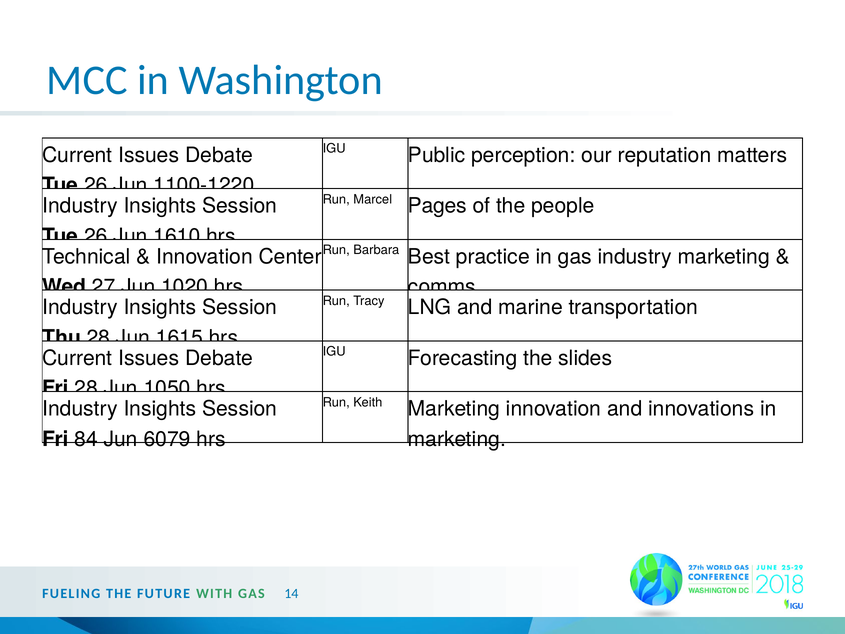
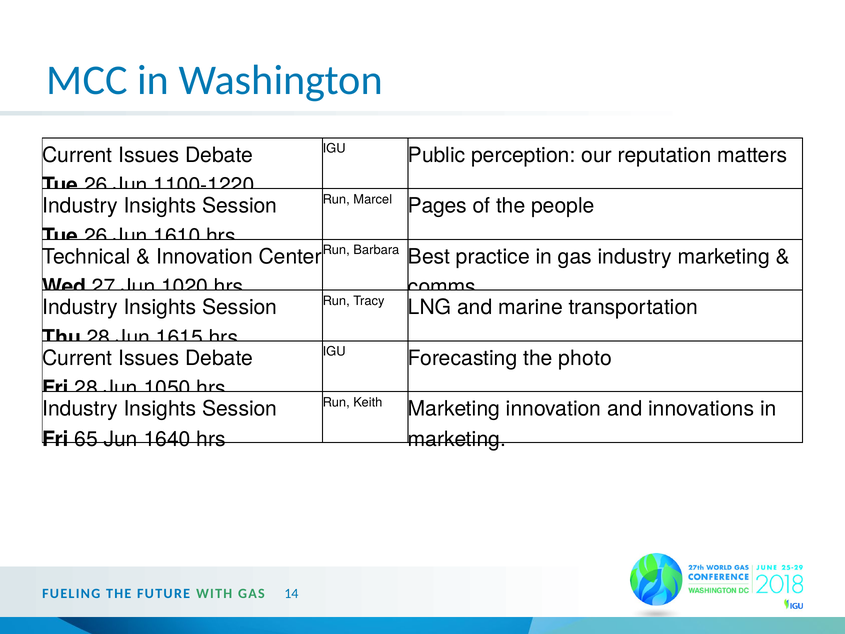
slides: slides -> photo
84: 84 -> 65
6079: 6079 -> 1640
